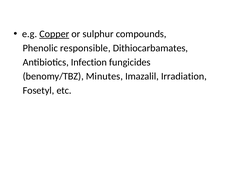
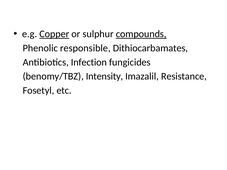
compounds underline: none -> present
Minutes: Minutes -> Intensity
Irradiation: Irradiation -> Resistance
